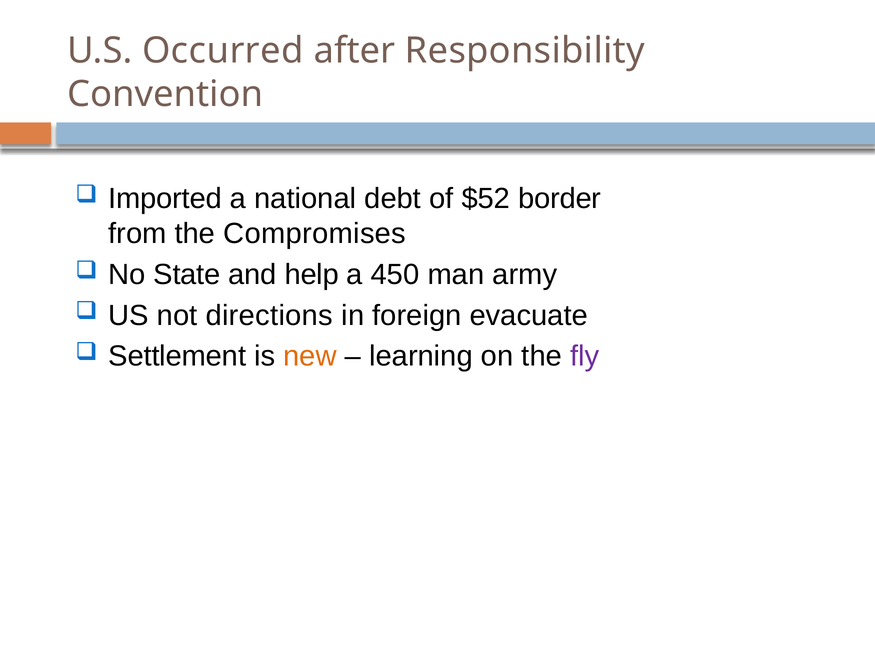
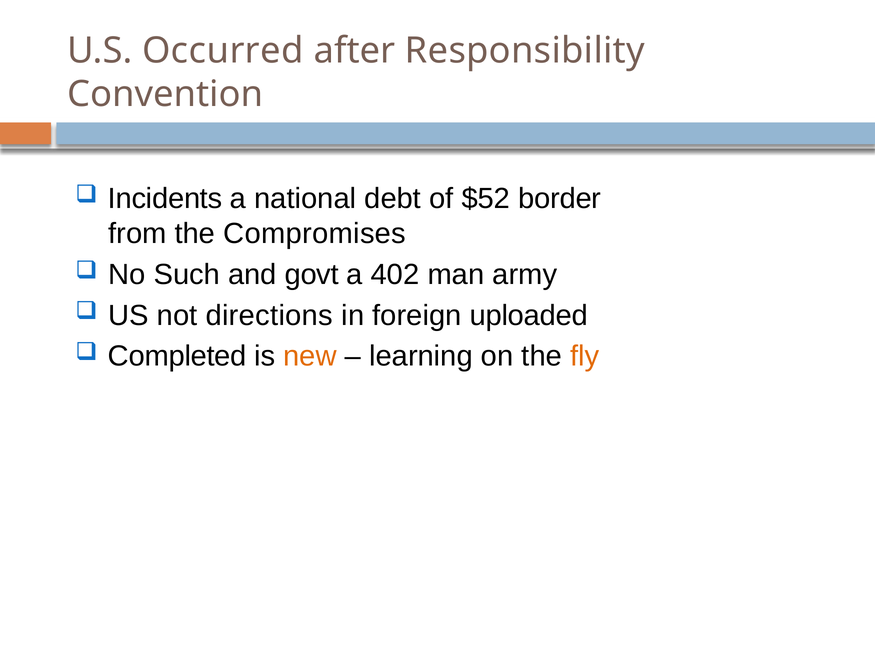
Imported: Imported -> Incidents
State: State -> Such
help: help -> govt
450: 450 -> 402
evacuate: evacuate -> uploaded
Settlement: Settlement -> Completed
fly colour: purple -> orange
